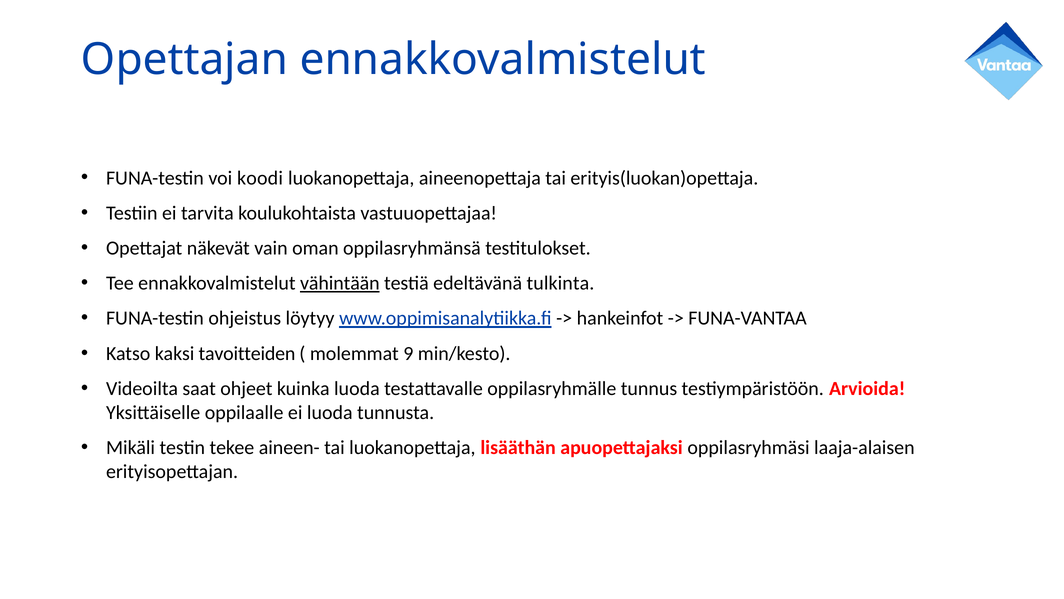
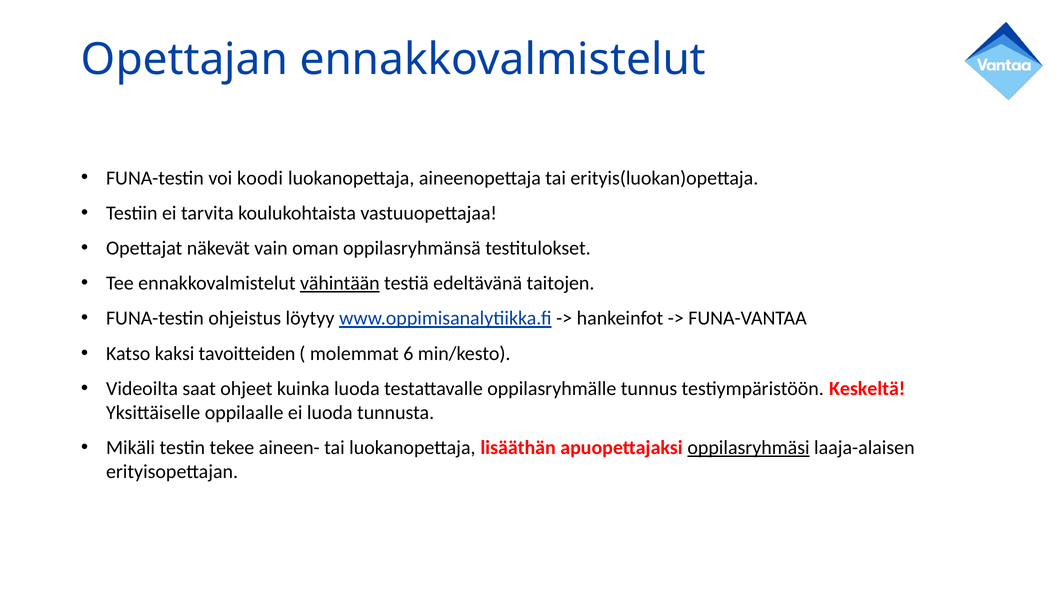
tulkinta: tulkinta -> taitojen
9: 9 -> 6
Arvioida: Arvioida -> Keskeltä
oppilasryhmäsi underline: none -> present
